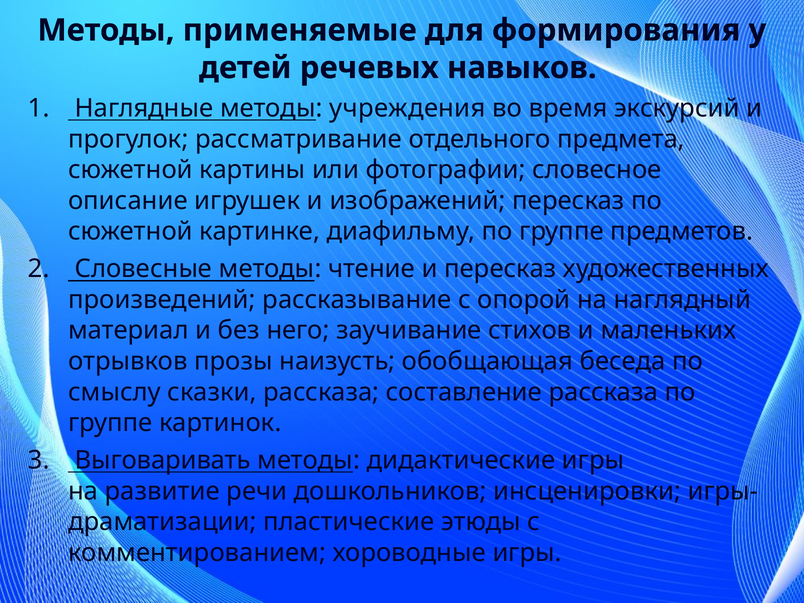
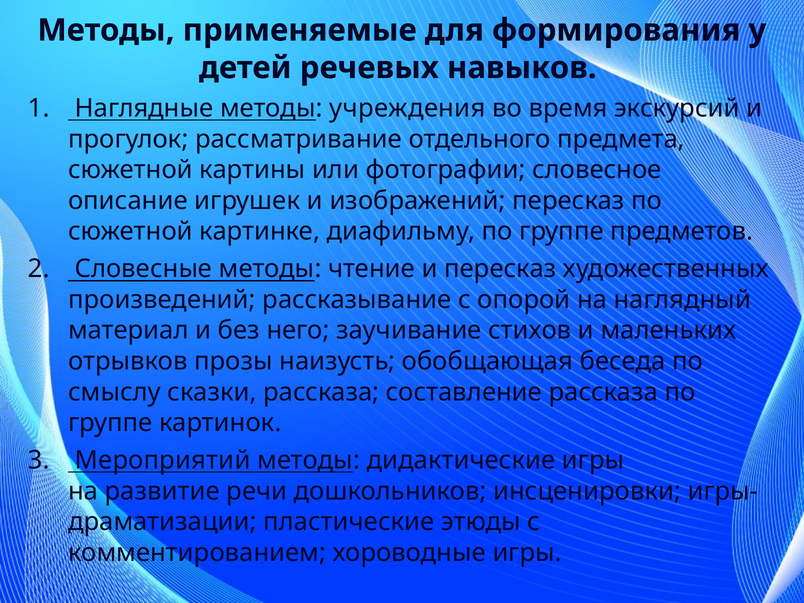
Выговаривать: Выговаривать -> Мероприятий
